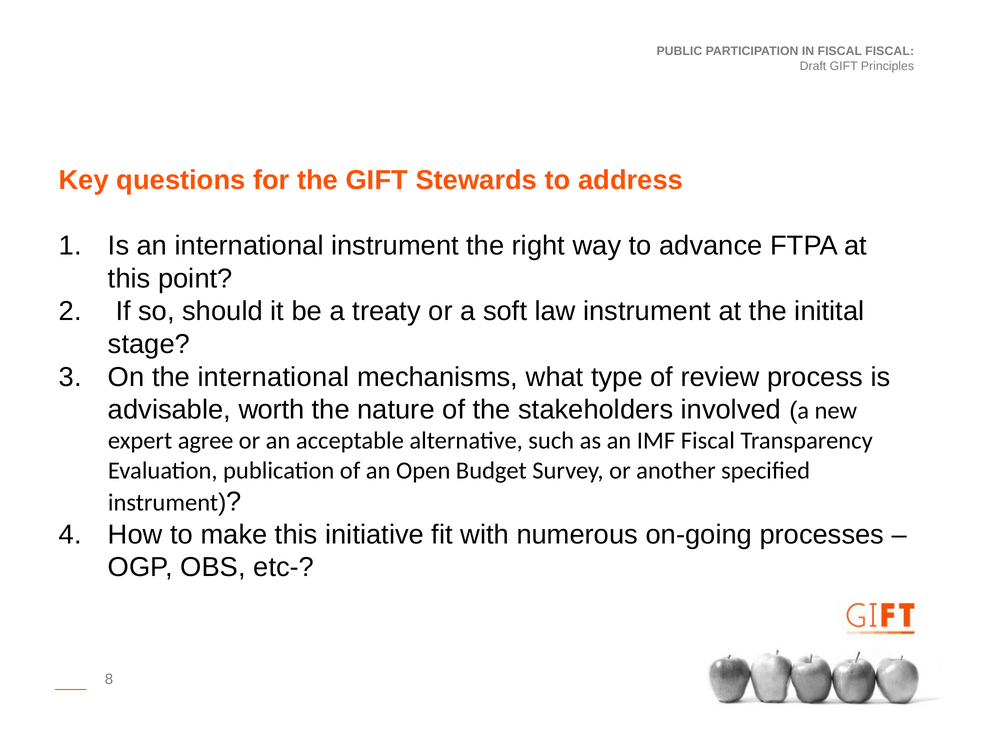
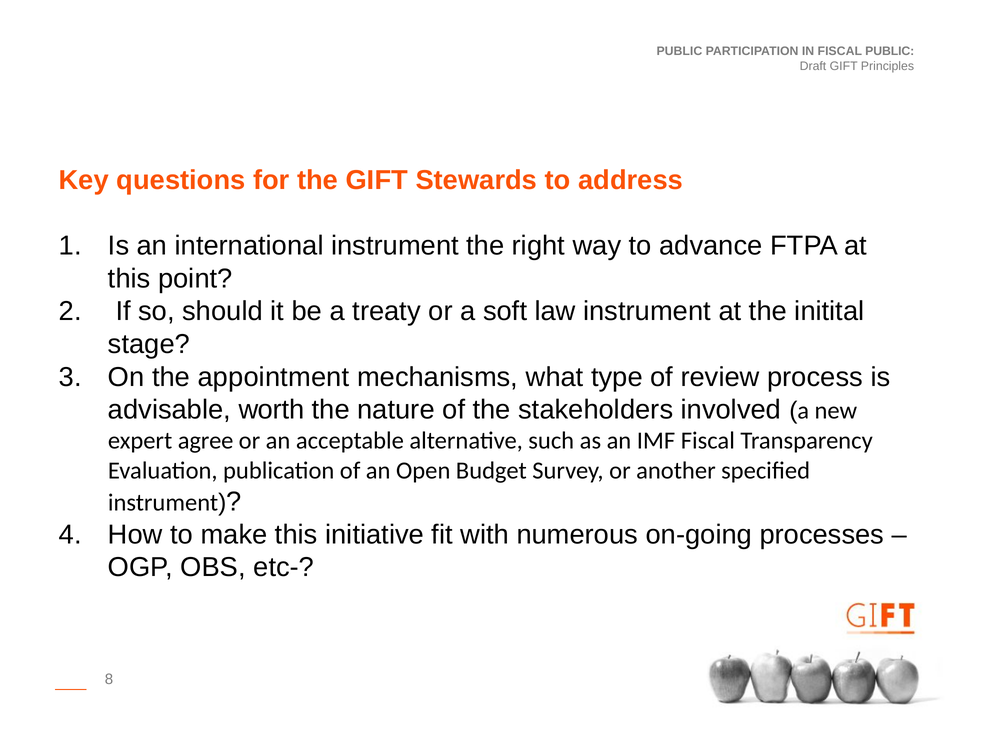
FISCAL FISCAL: FISCAL -> PUBLIC
the international: international -> appointment
